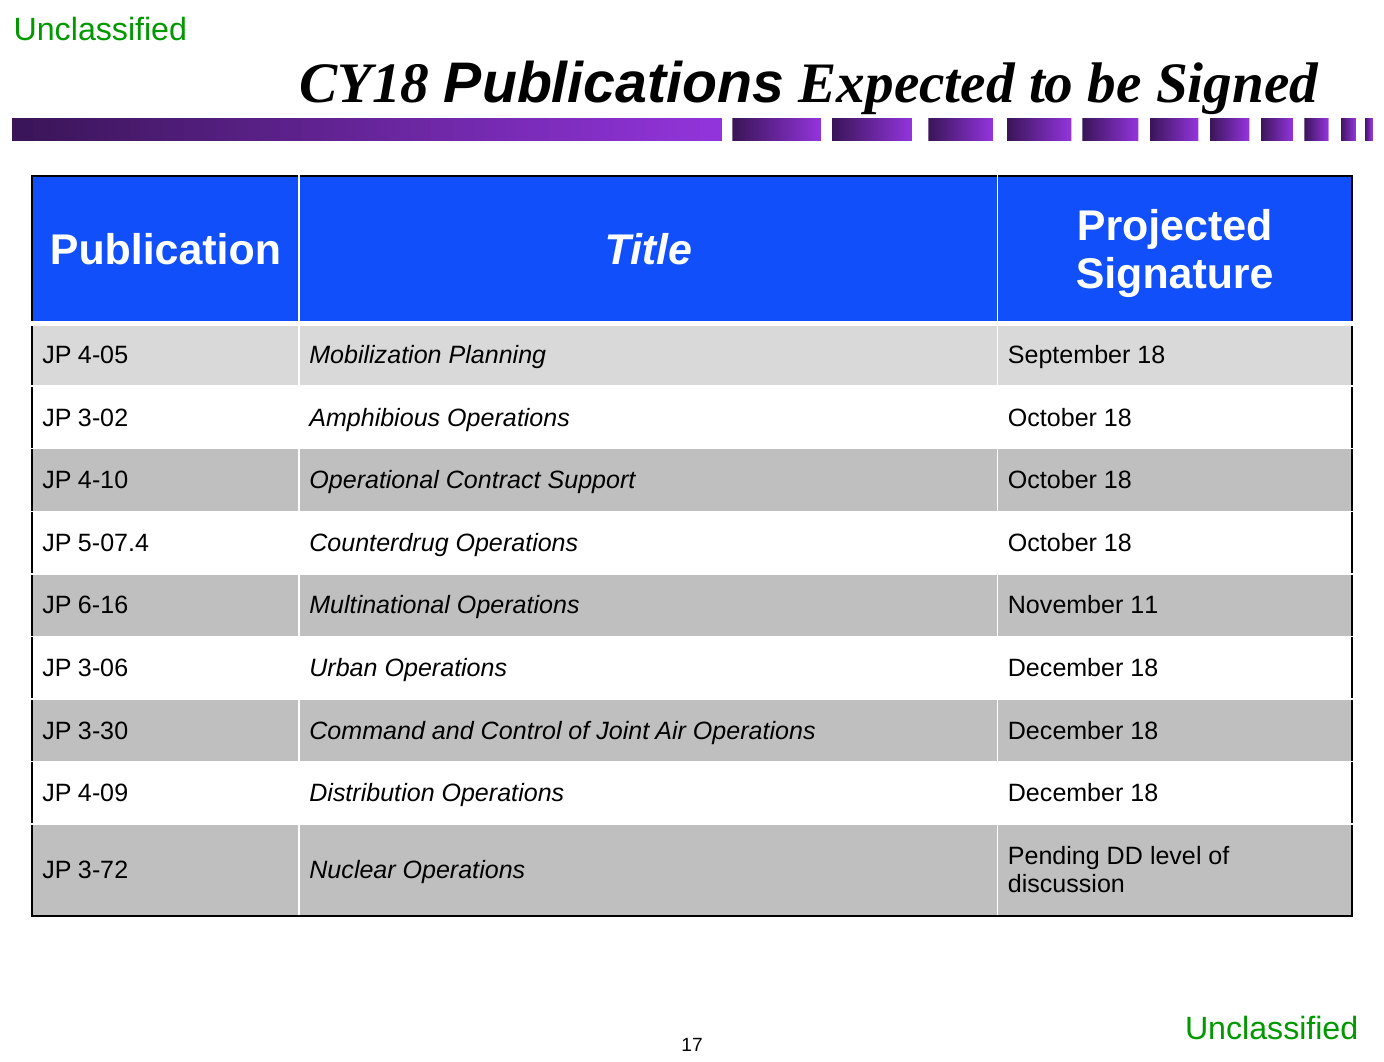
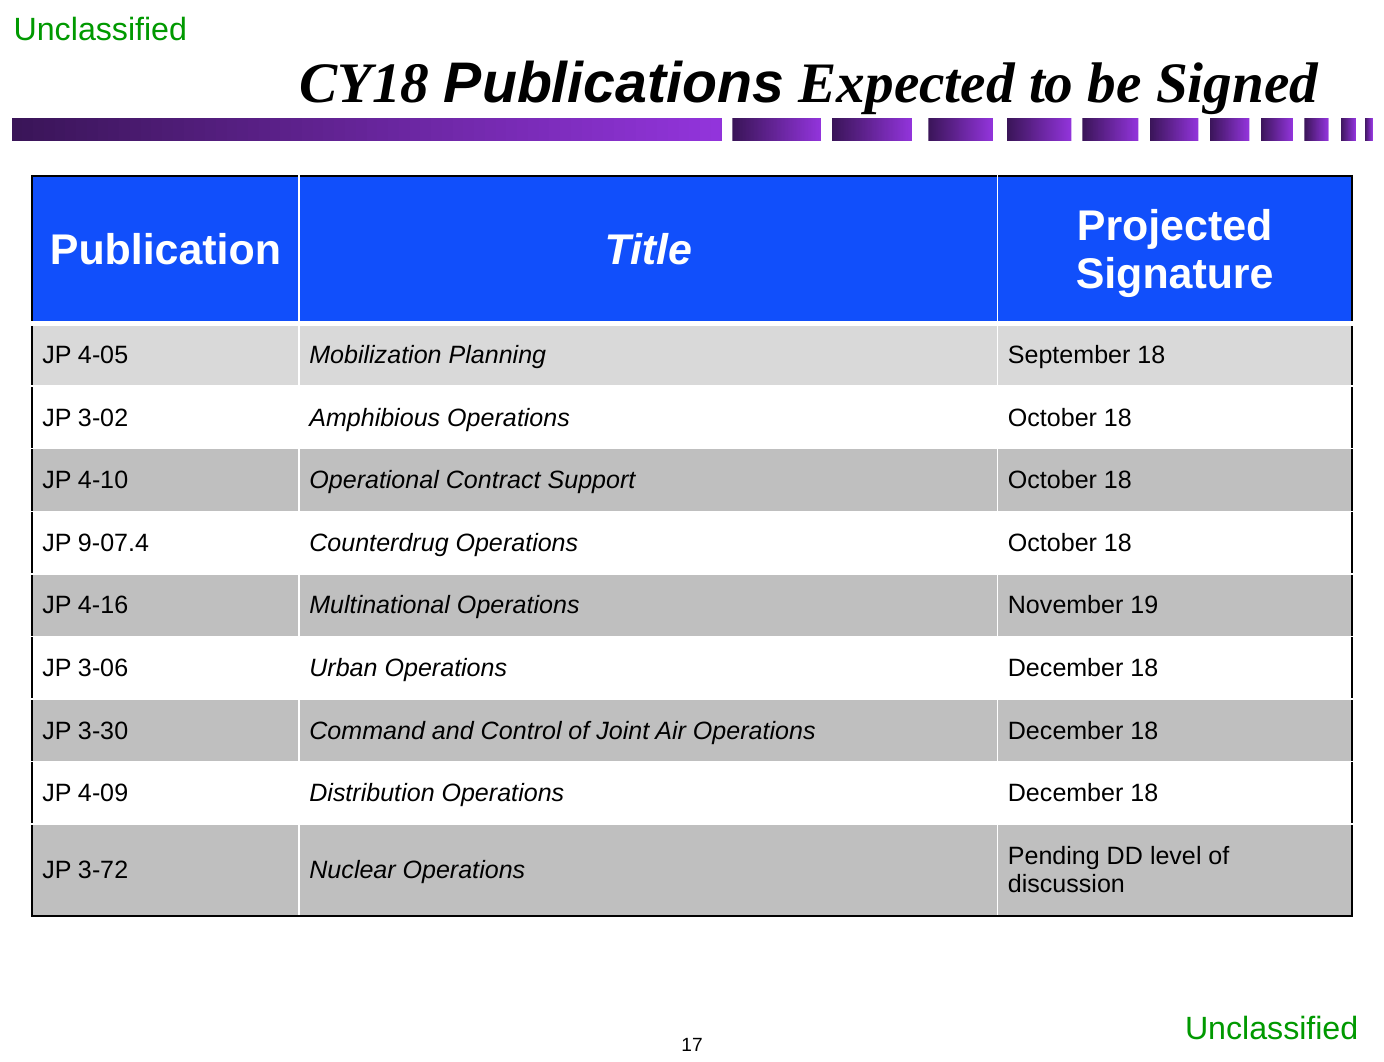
5-07.4: 5-07.4 -> 9-07.4
6-16: 6-16 -> 4-16
11: 11 -> 19
